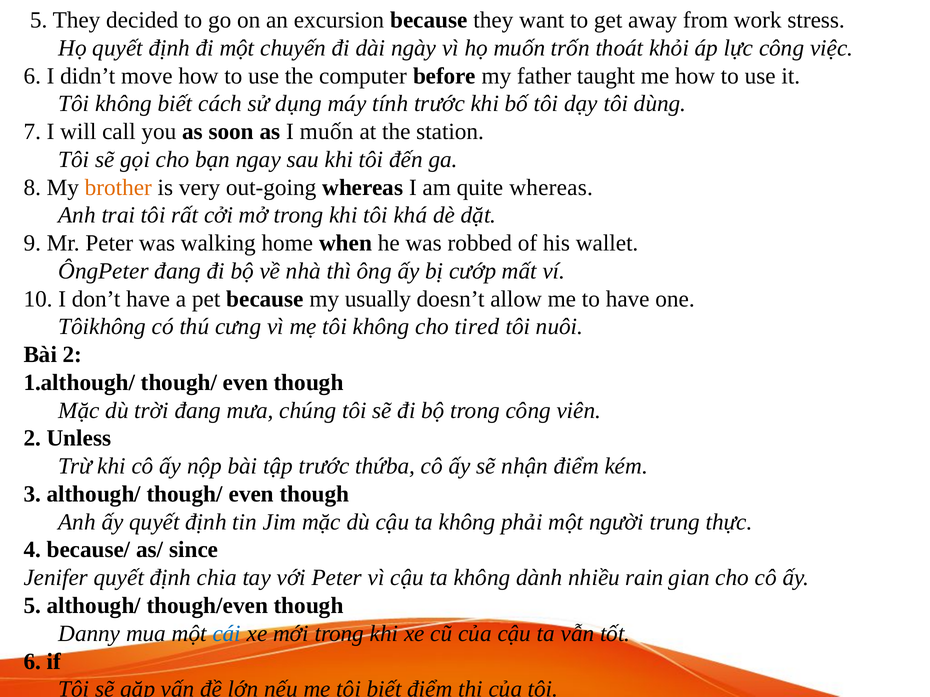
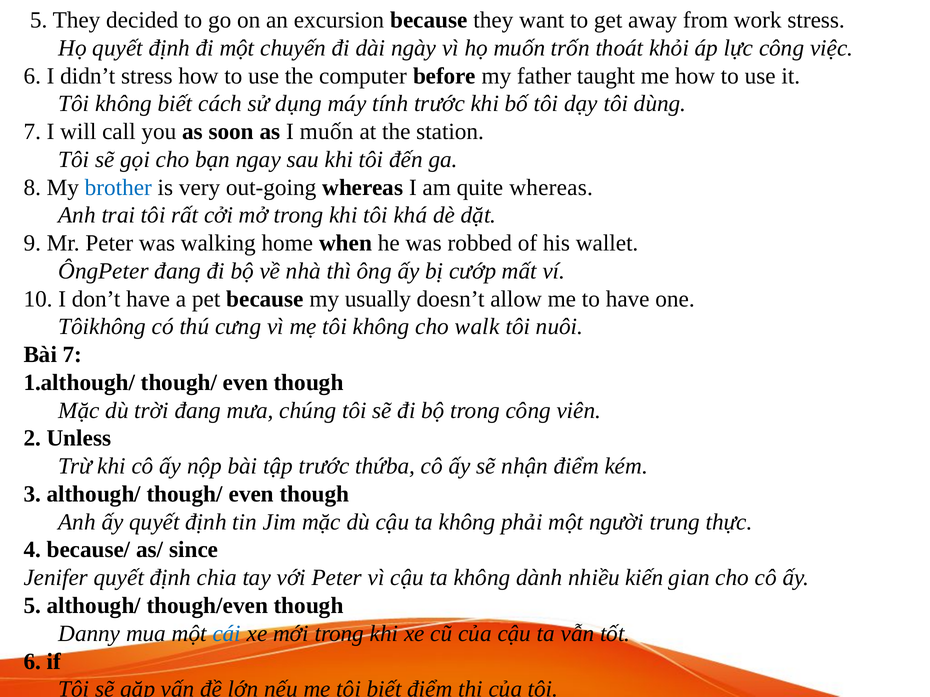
didn’t move: move -> stress
brother colour: orange -> blue
tired: tired -> walk
Bài 2: 2 -> 7
rain: rain -> kiến
